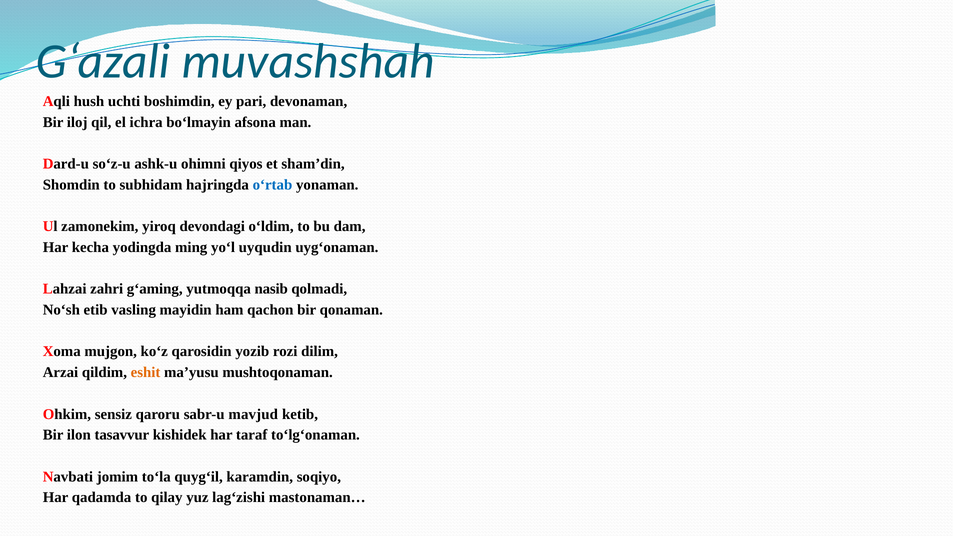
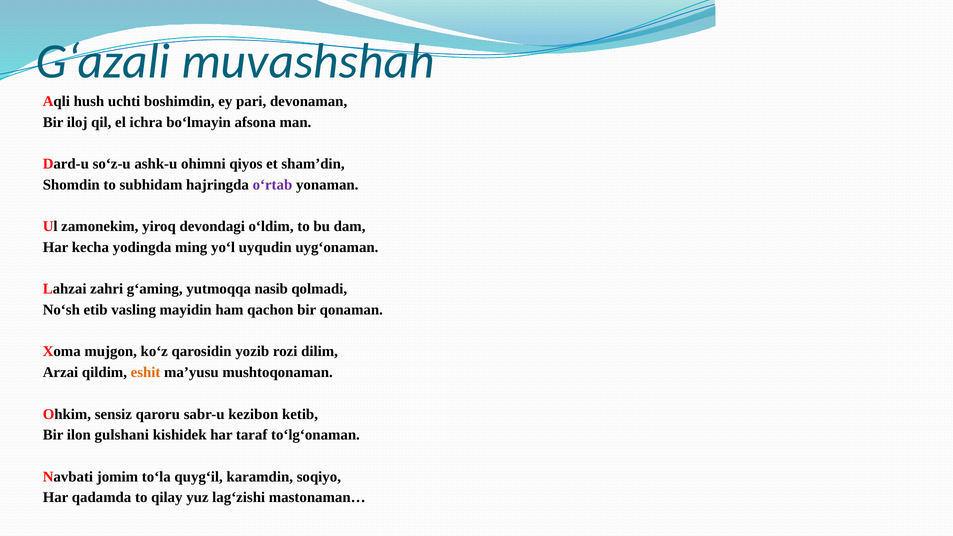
o‘rtab colour: blue -> purple
mavjud: mavjud -> kezibon
tasavvur: tasavvur -> gulshani
